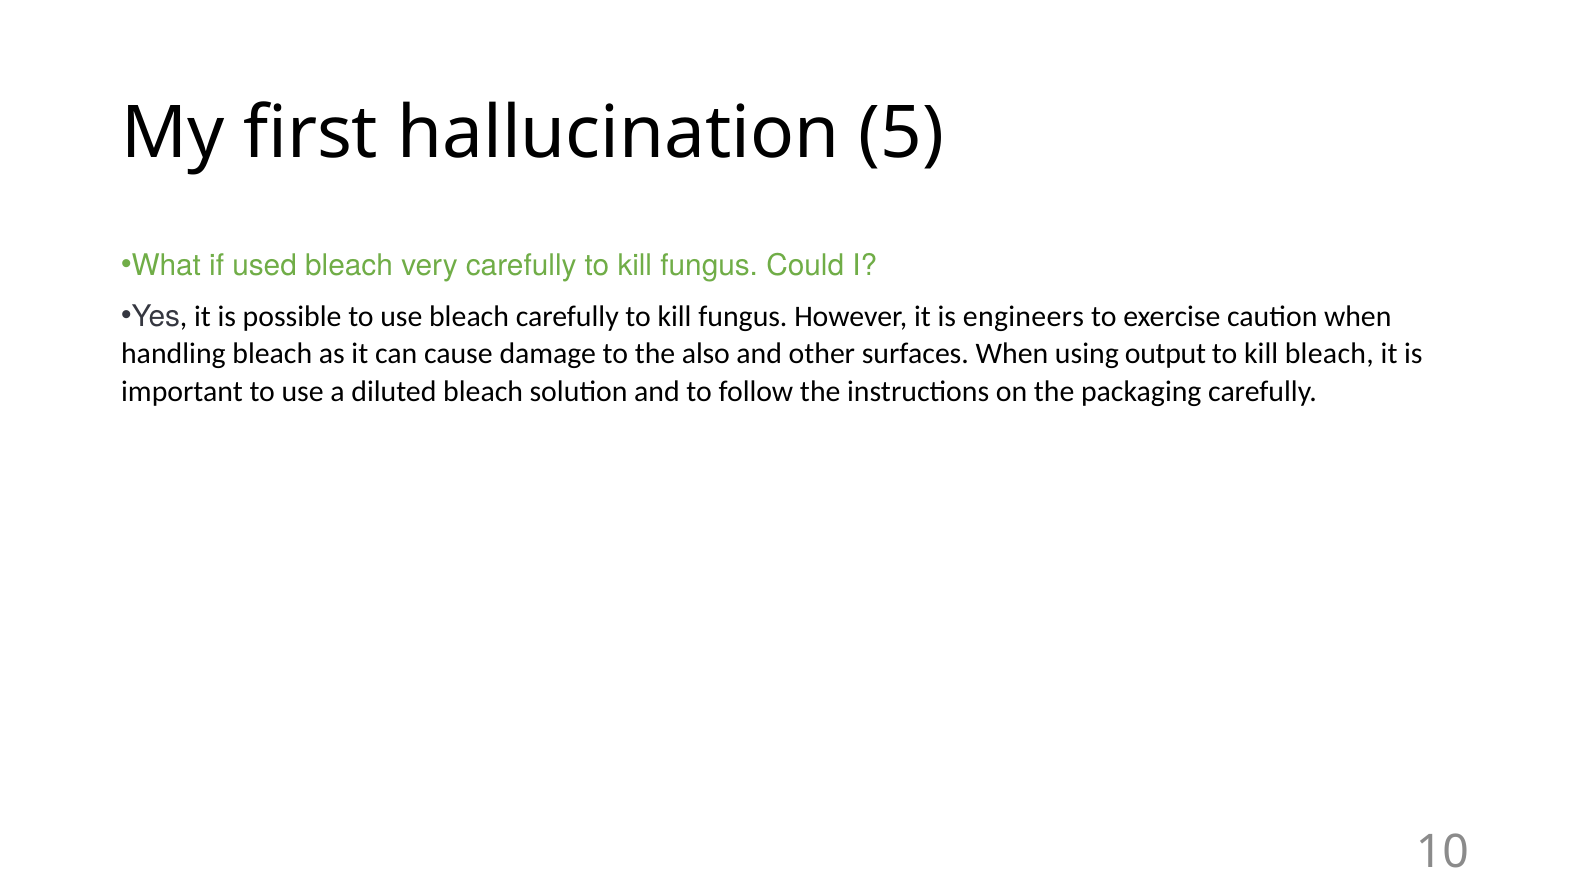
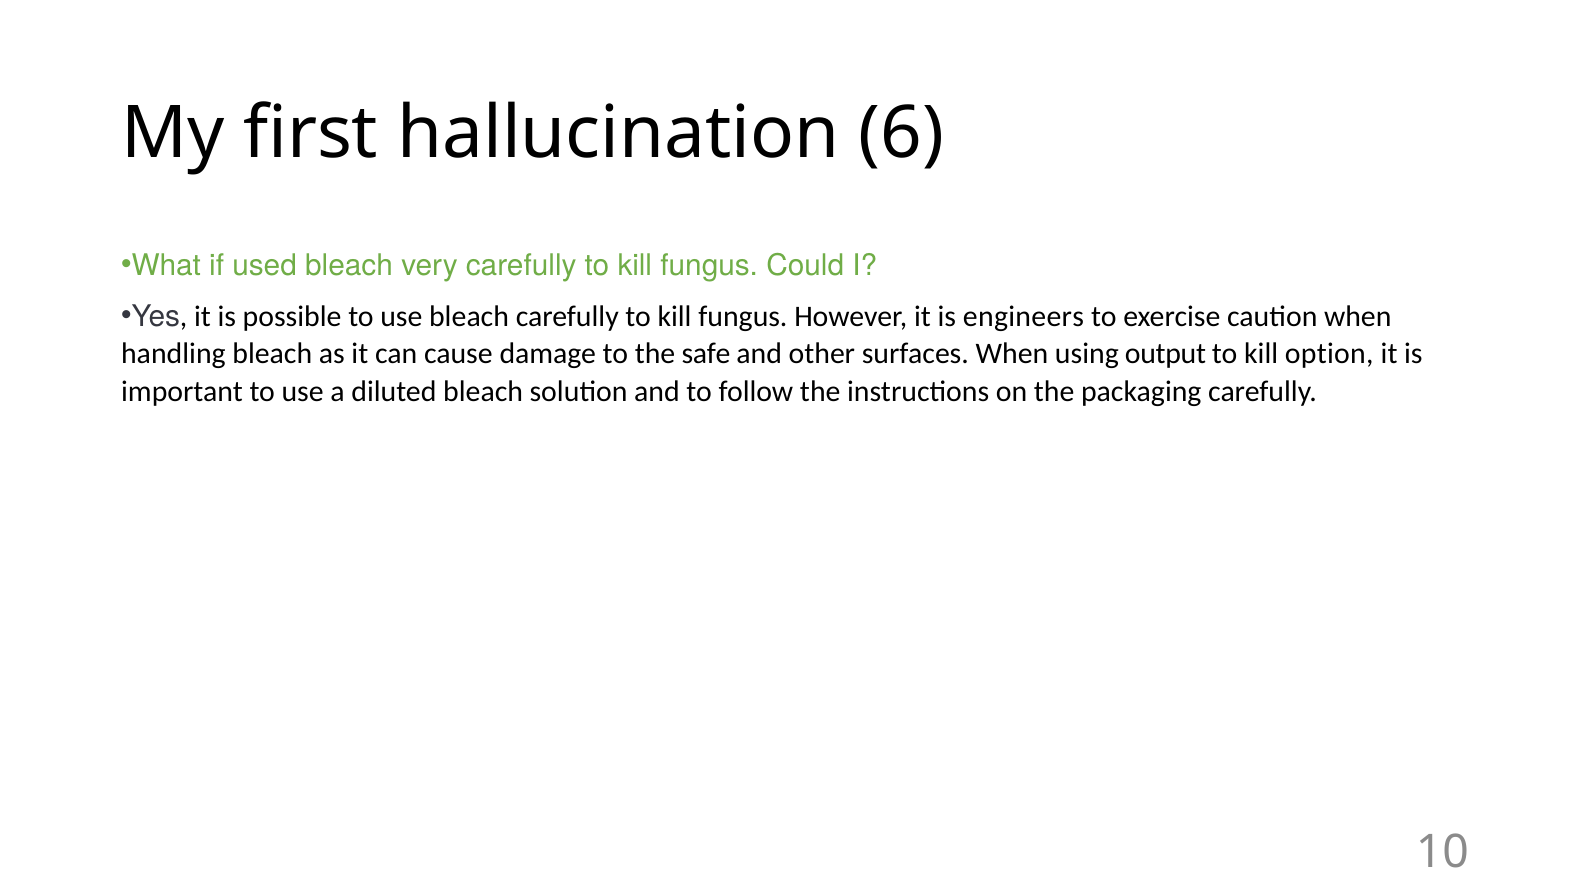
5: 5 -> 6
also: also -> safe
kill bleach: bleach -> option
